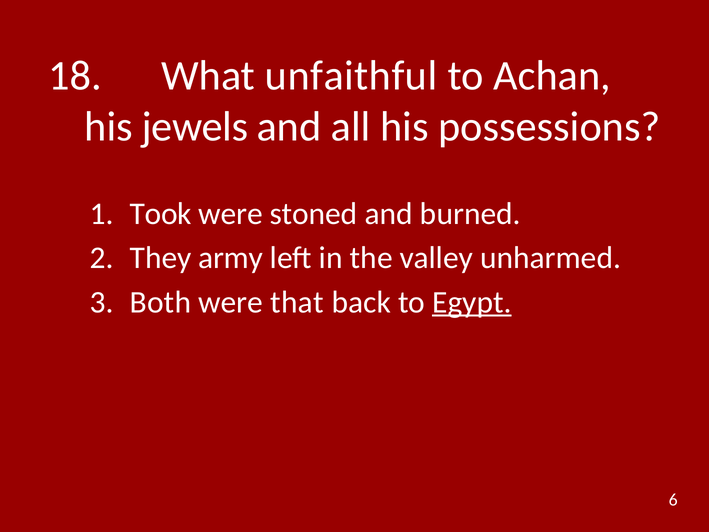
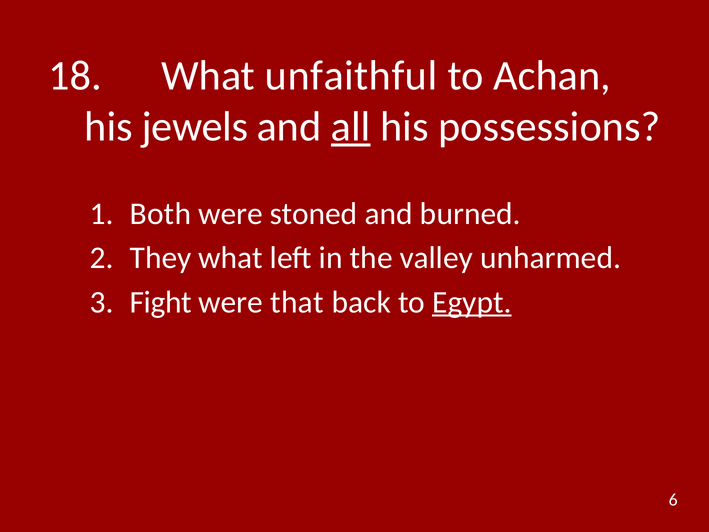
all underline: none -> present
Took: Took -> Both
They army: army -> what
Both: Both -> Fight
